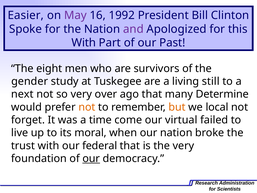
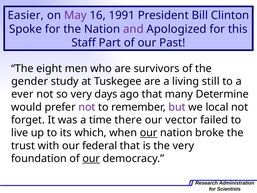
1992: 1992 -> 1991
With at (84, 43): With -> Staff
next: next -> ever
over: over -> days
not at (87, 107) colour: orange -> purple
but colour: orange -> purple
come: come -> there
virtual: virtual -> vector
moral: moral -> which
our at (149, 133) underline: none -> present
